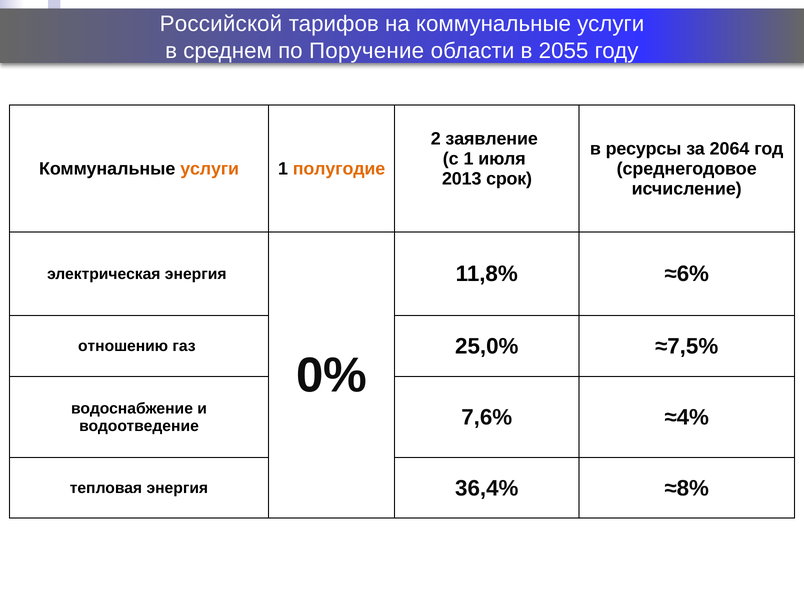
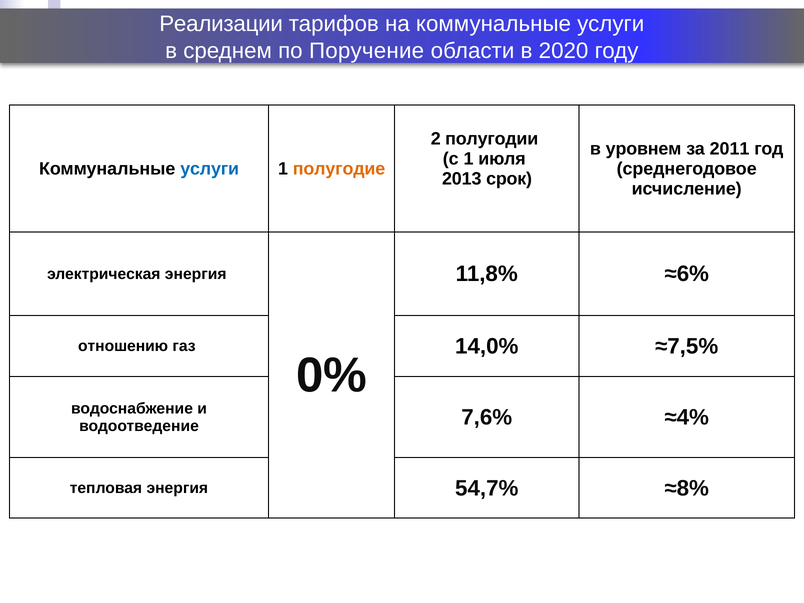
Российской: Российской -> Реализации
2055: 2055 -> 2020
заявление: заявление -> полугодии
ресурсы: ресурсы -> уровнем
2064: 2064 -> 2011
услуги at (210, 169) colour: orange -> blue
25,0%: 25,0% -> 14,0%
36,4%: 36,4% -> 54,7%
